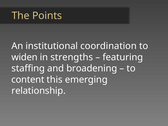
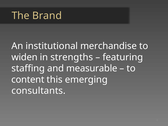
Points: Points -> Brand
coordination: coordination -> merchandise
broadening: broadening -> measurable
relationship: relationship -> consultants
